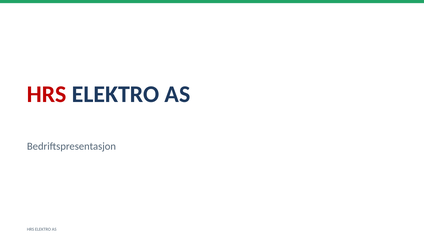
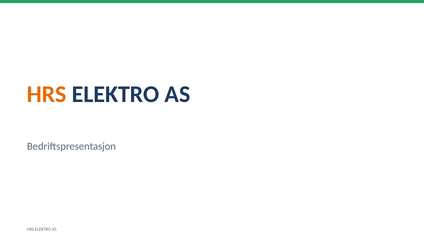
HRS at (47, 94) colour: red -> orange
